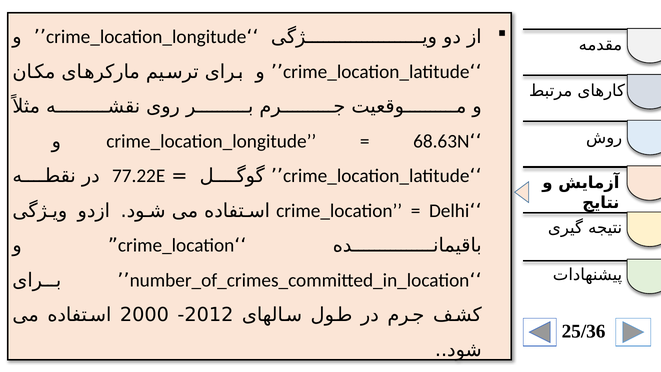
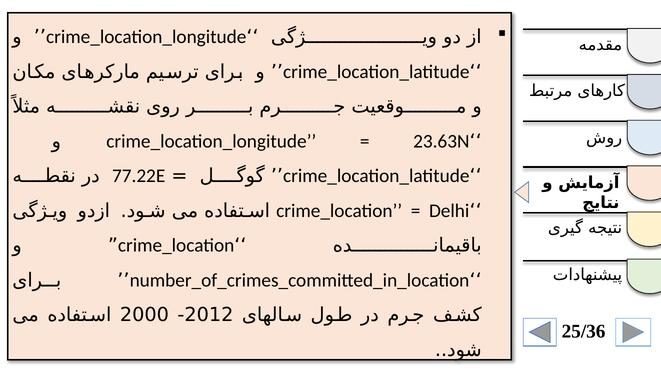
68.63N: 68.63N -> 23.63N
